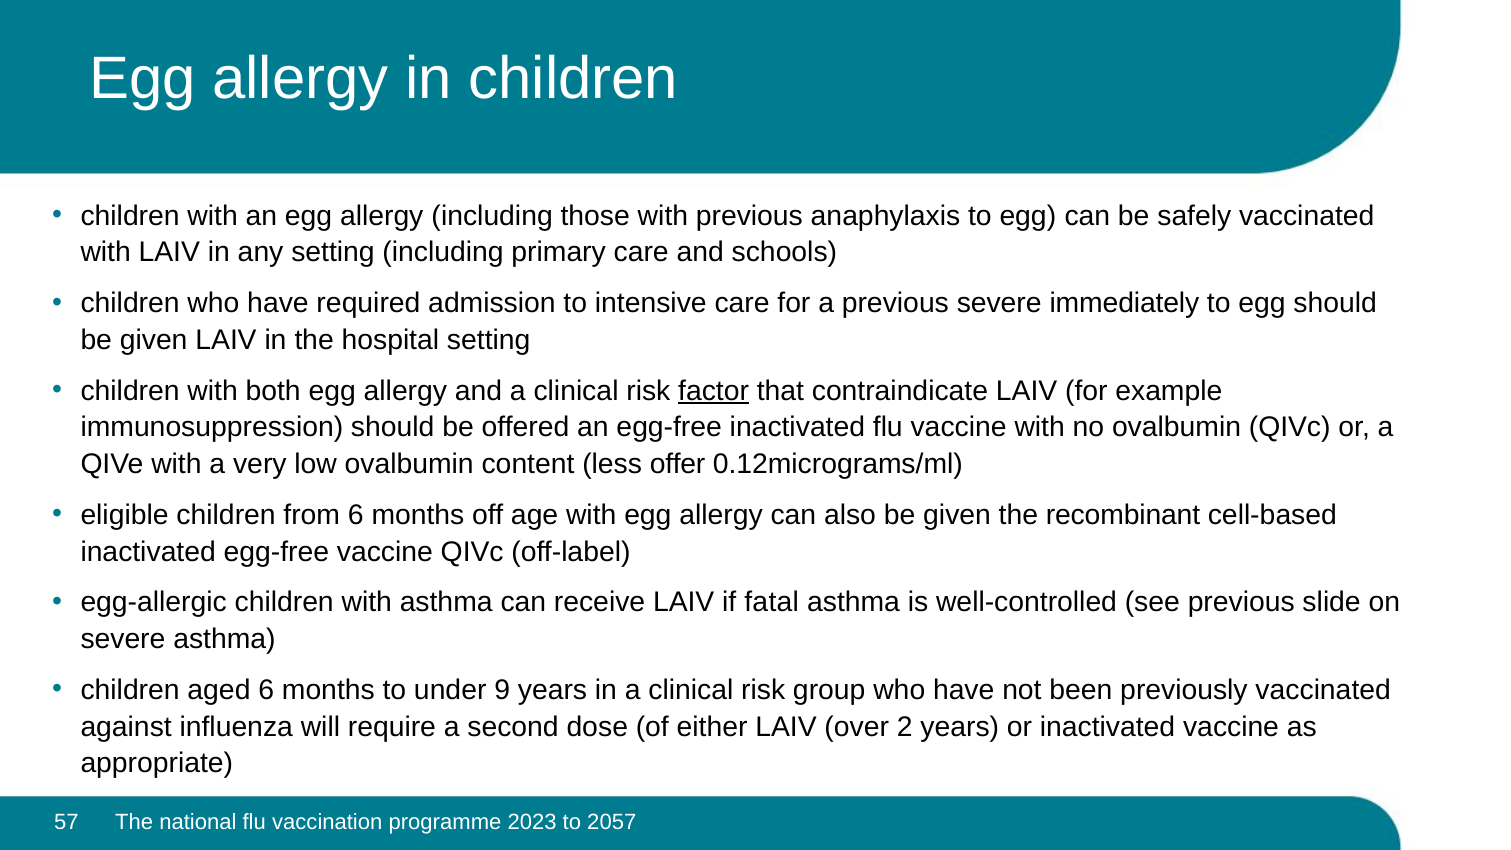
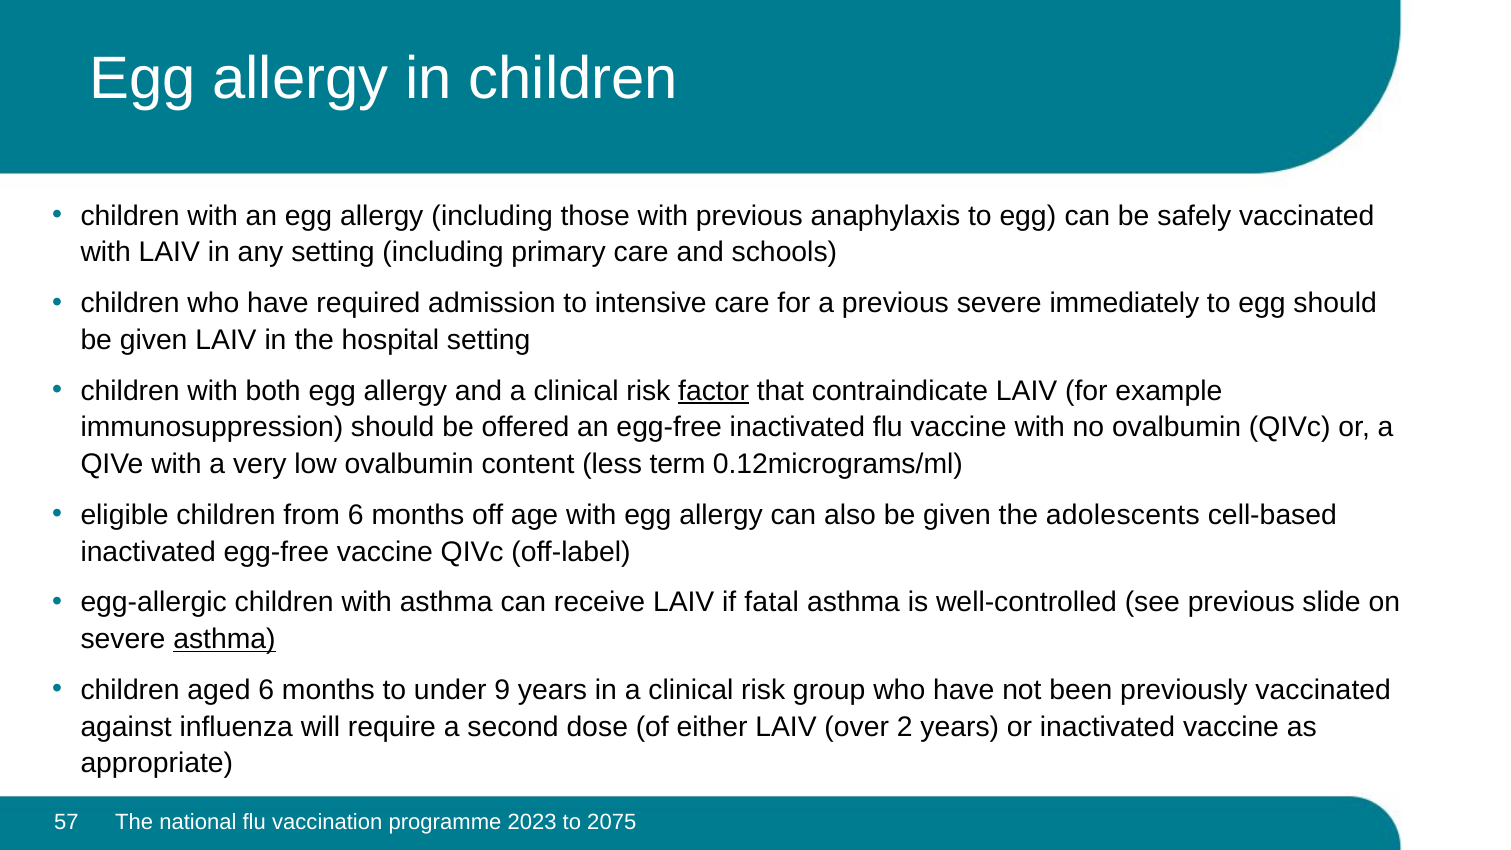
offer: offer -> term
recombinant: recombinant -> adolescents
asthma at (224, 639) underline: none -> present
2057: 2057 -> 2075
